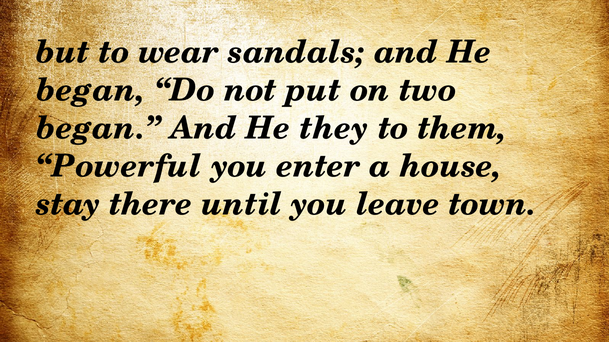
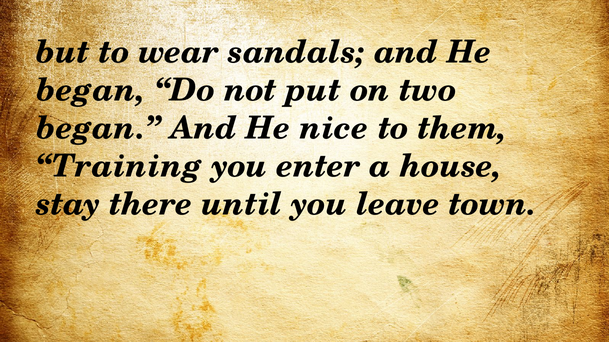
they: they -> nice
Powerful: Powerful -> Training
